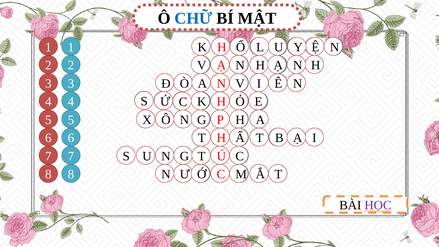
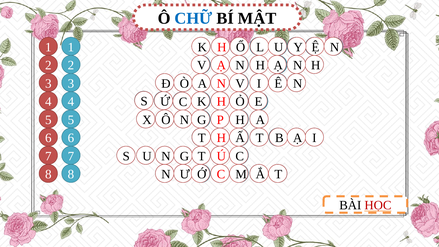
HỌC colour: purple -> red
